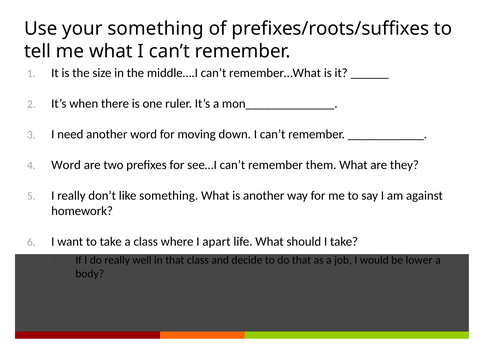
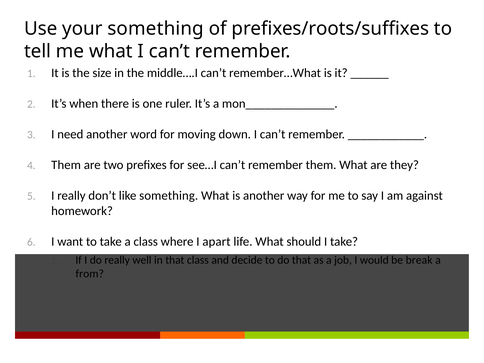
Word at (66, 165): Word -> Them
lower: lower -> break
body: body -> from
